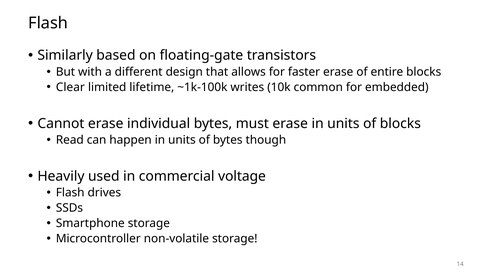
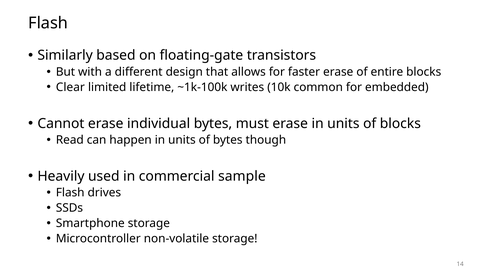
voltage: voltage -> sample
